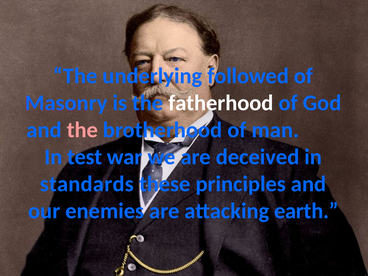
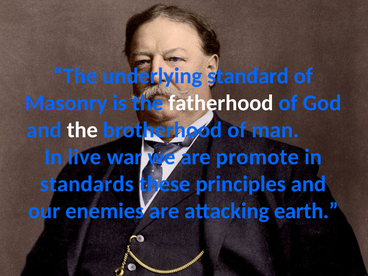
followed: followed -> standard
the at (82, 130) colour: pink -> white
test: test -> live
deceived: deceived -> promote
